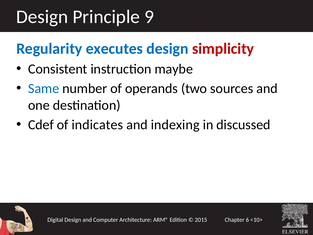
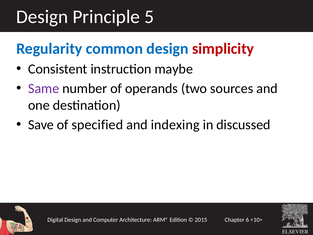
9: 9 -> 5
executes: executes -> common
Same colour: blue -> purple
Cdef: Cdef -> Save
indicates: indicates -> specified
